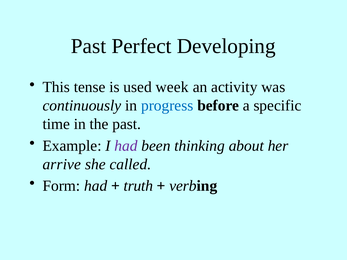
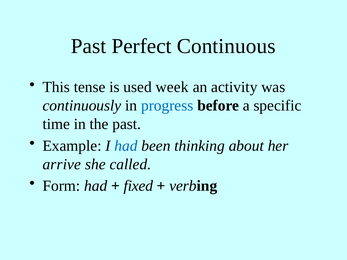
Developing: Developing -> Continuous
had at (126, 146) colour: purple -> blue
truth: truth -> fixed
